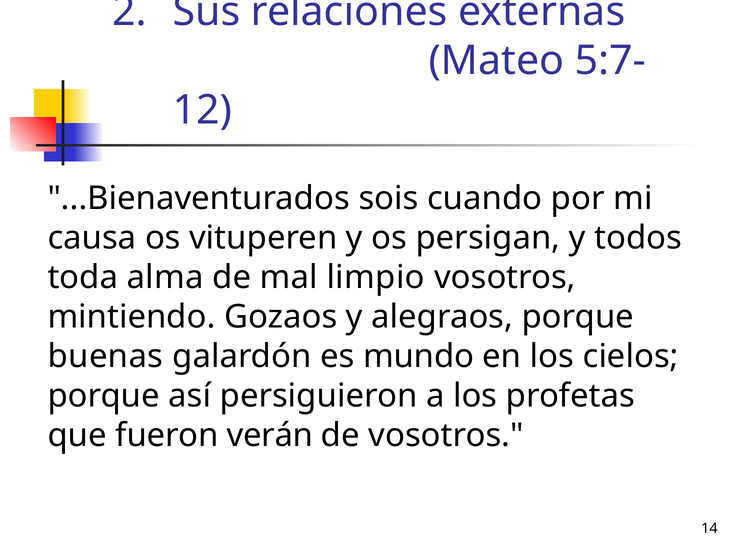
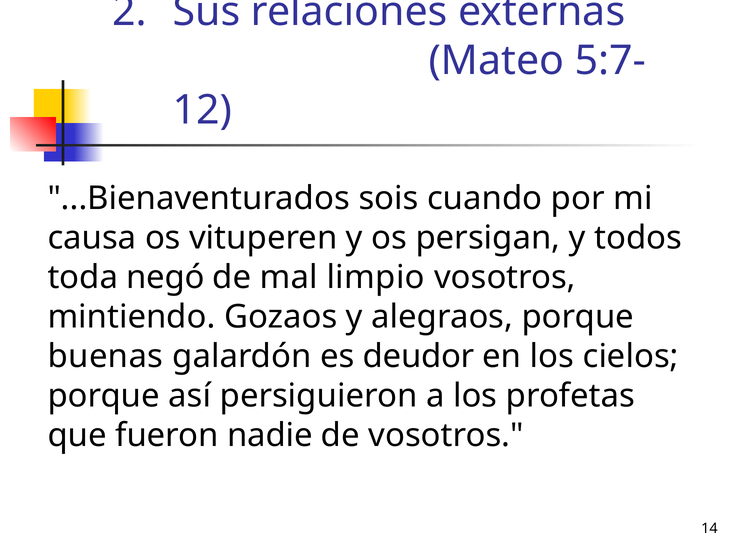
alma: alma -> negó
mundo: mundo -> deudor
verán: verán -> nadie
